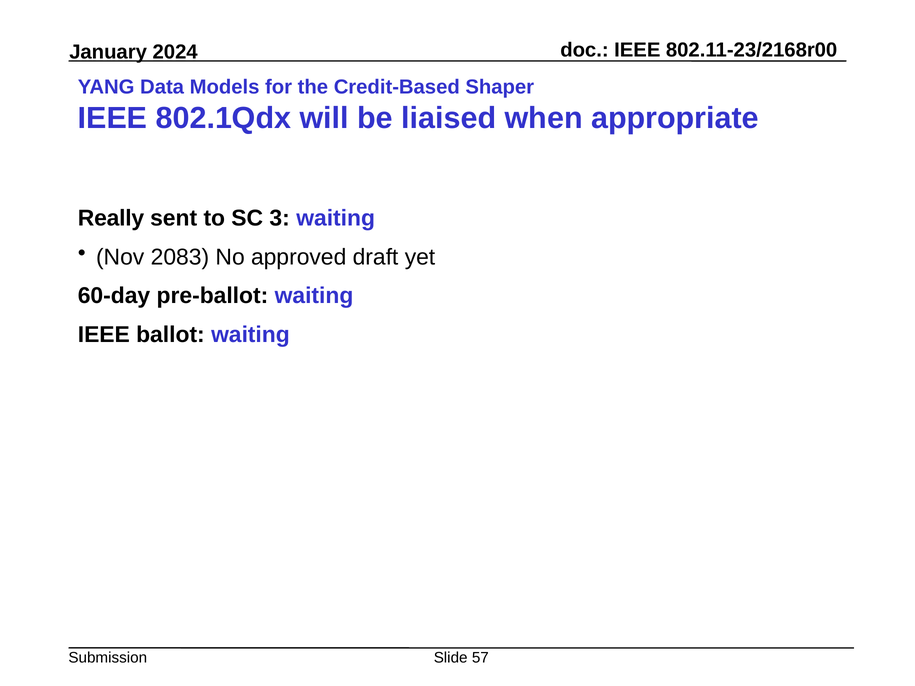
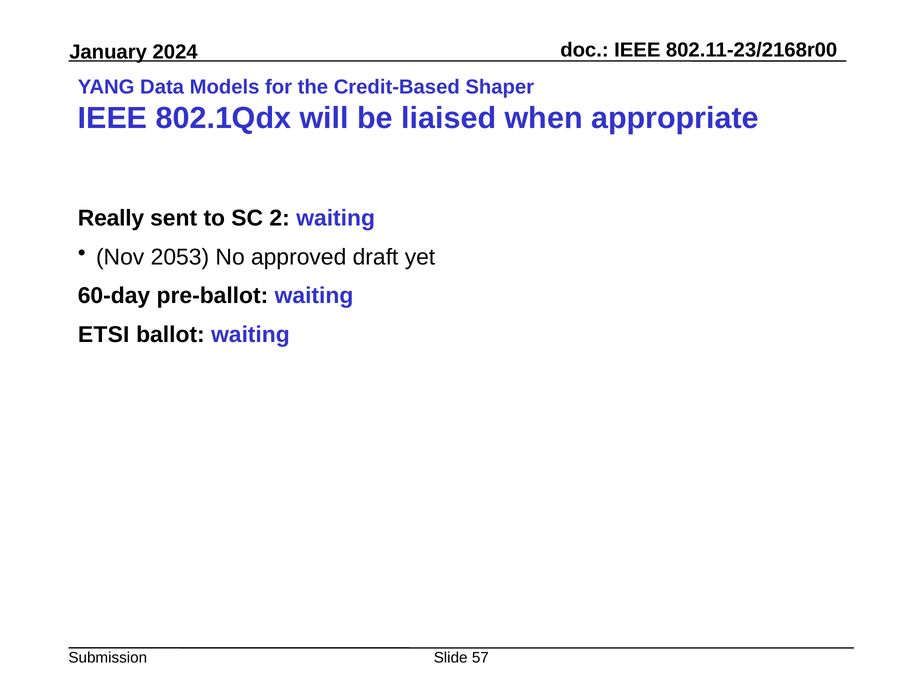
3: 3 -> 2
2083: 2083 -> 2053
IEEE at (104, 335): IEEE -> ETSI
